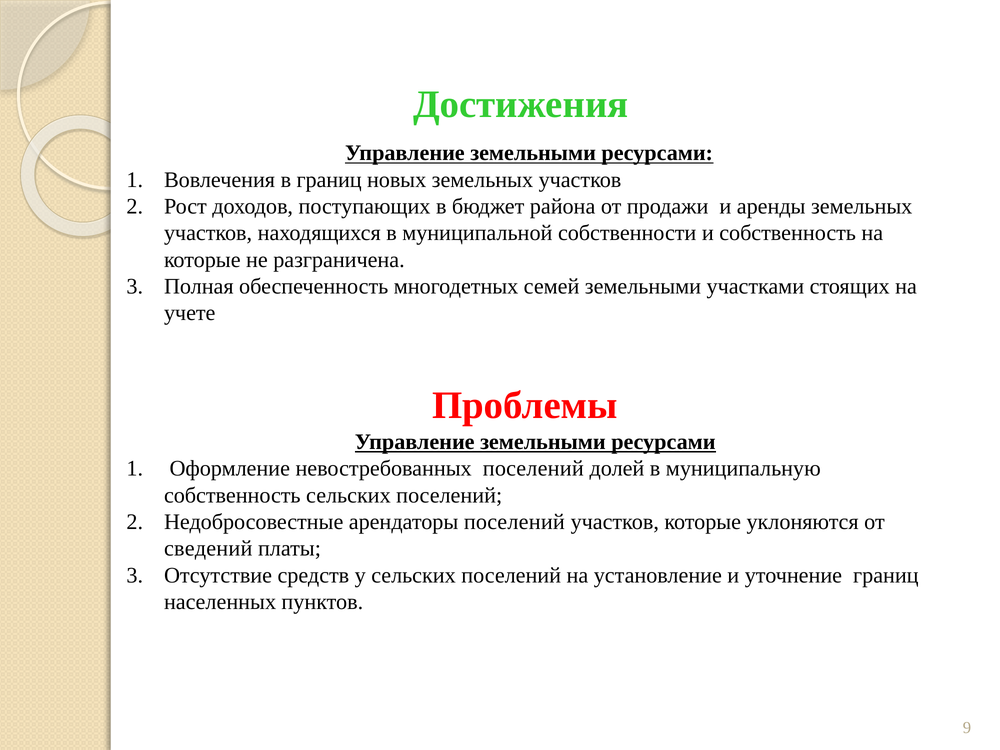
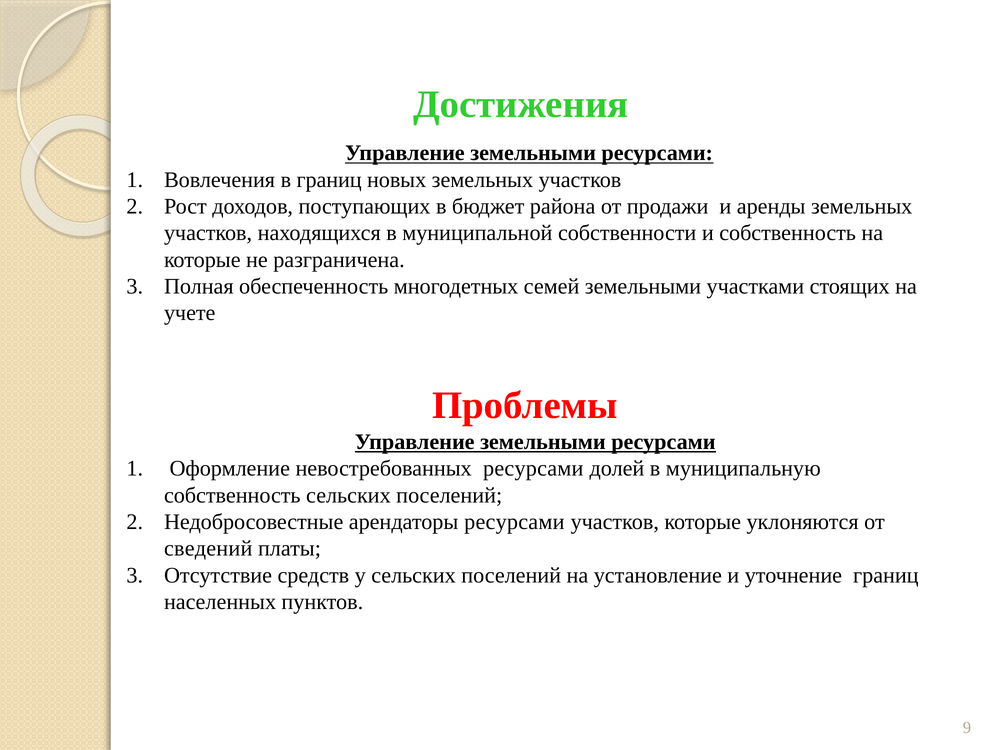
невостребованных поселений: поселений -> ресурсами
арендаторы поселений: поселений -> ресурсами
